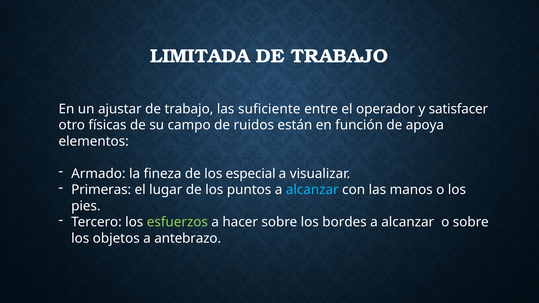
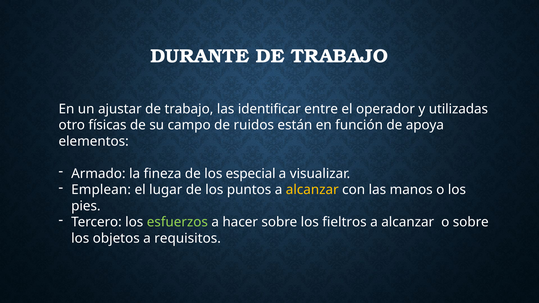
LIMITADA: LIMITADA -> DURANTE
suficiente: suficiente -> identificar
satisfacer: satisfacer -> utilizadas
Primeras: Primeras -> Emplean
alcanzar at (312, 190) colour: light blue -> yellow
bordes: bordes -> fieltros
antebrazo: antebrazo -> requisitos
